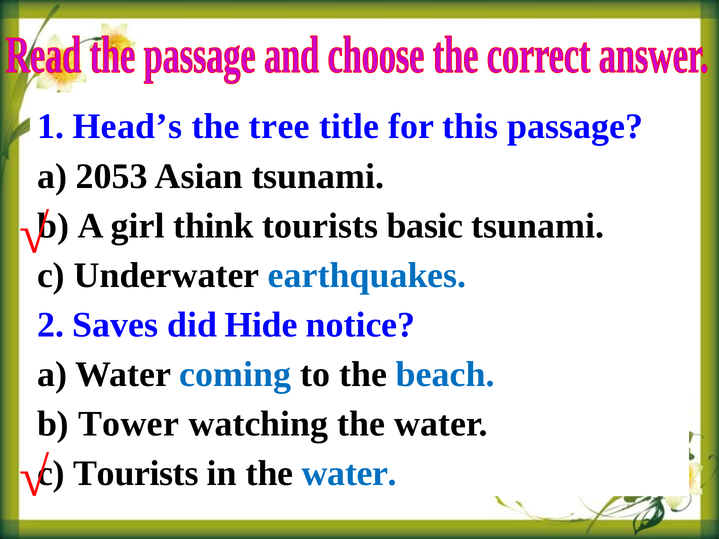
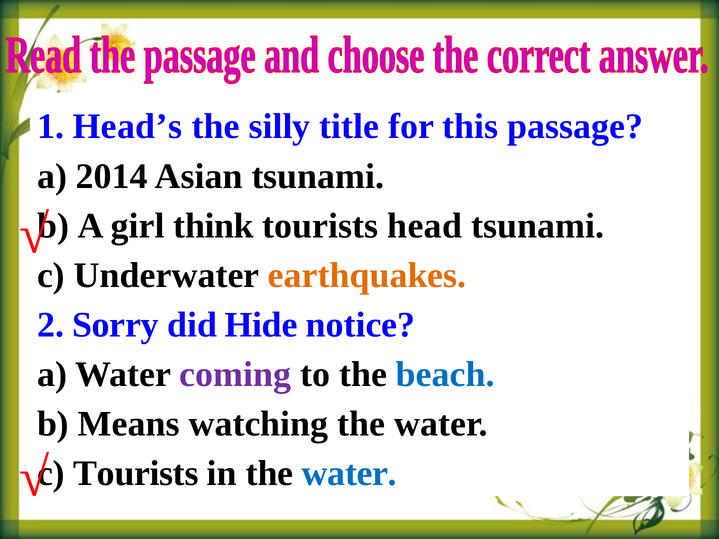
tree: tree -> silly
2053: 2053 -> 2014
basic: basic -> head
earthquakes colour: blue -> orange
Saves: Saves -> Sorry
coming colour: blue -> purple
Tower: Tower -> Means
